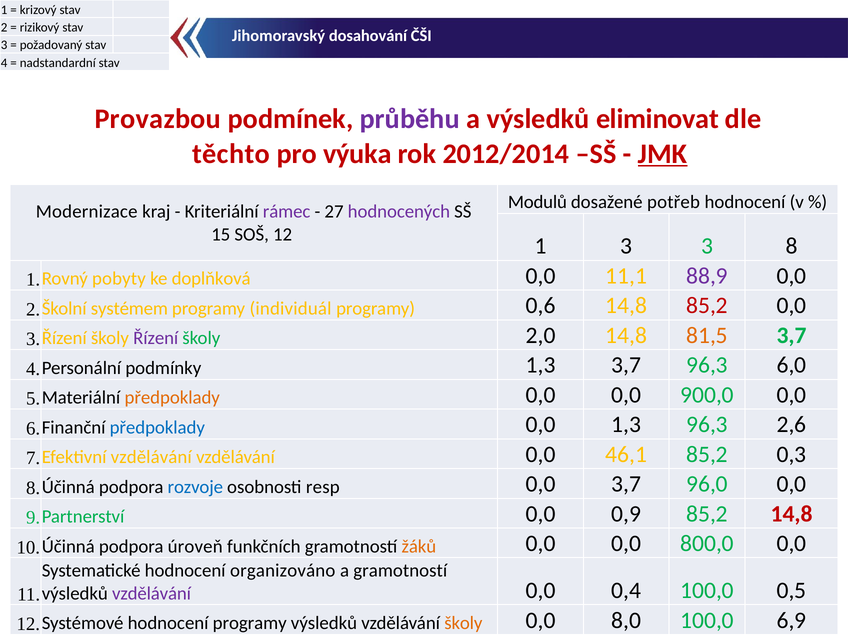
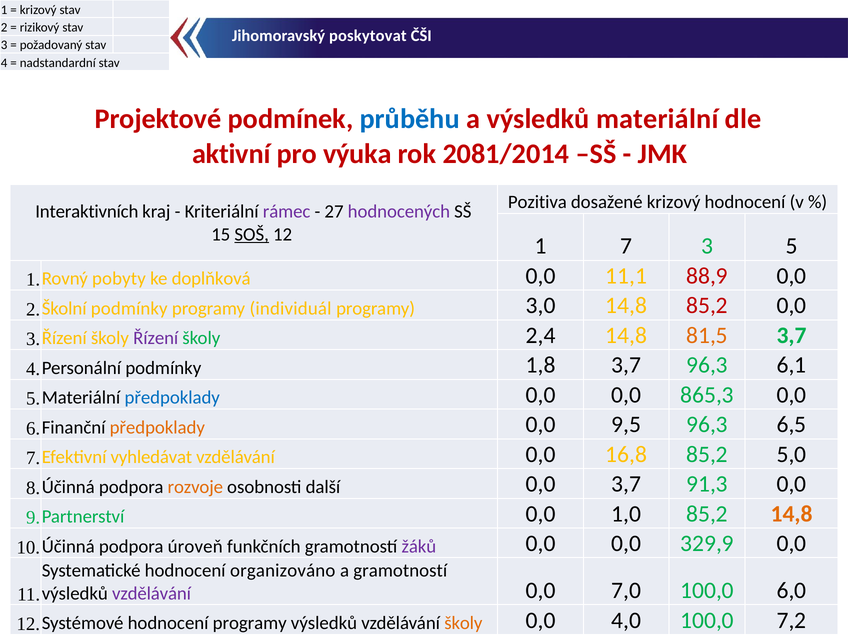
dosahování: dosahování -> poskytovat
Provazbou: Provazbou -> Projektové
průběhu colour: purple -> blue
eliminovat: eliminovat -> materiální
těchto: těchto -> aktivní
2012/2014: 2012/2014 -> 2081/2014
JMK underline: present -> none
Modulů: Modulů -> Pozitiva
dosažené potřeb: potřeb -> krizový
Modernizace: Modernizace -> Interaktivních
SOŠ underline: none -> present
1 3: 3 -> 7
8: 8 -> 5
88,9 colour: purple -> red
systémem at (129, 308): systémem -> podmínky
0,6: 0,6 -> 3,0
2,0: 2,0 -> 2,4
podmínky 1,3: 1,3 -> 1,8
6,0: 6,0 -> 6,1
předpoklady at (172, 398) colour: orange -> blue
900,0: 900,0 -> 865,3
předpoklady at (157, 427) colour: blue -> orange
0,0 1,3: 1,3 -> 9,5
2,6: 2,6 -> 6,5
vzdělávání at (151, 457): vzdělávání -> vyhledávat
46,1: 46,1 -> 16,8
0,3: 0,3 -> 5,0
rozvoje colour: blue -> orange
resp: resp -> další
96,0: 96,0 -> 91,3
0,9: 0,9 -> 1,0
14,8 at (792, 514) colour: red -> orange
žáků colour: orange -> purple
800,0: 800,0 -> 329,9
0,4: 0,4 -> 7,0
0,5: 0,5 -> 6,0
8,0: 8,0 -> 4,0
6,9: 6,9 -> 7,2
